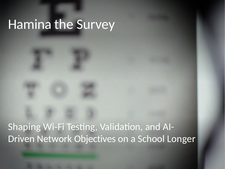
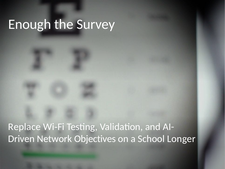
Hamina: Hamina -> Enough
Shaping: Shaping -> Replace
